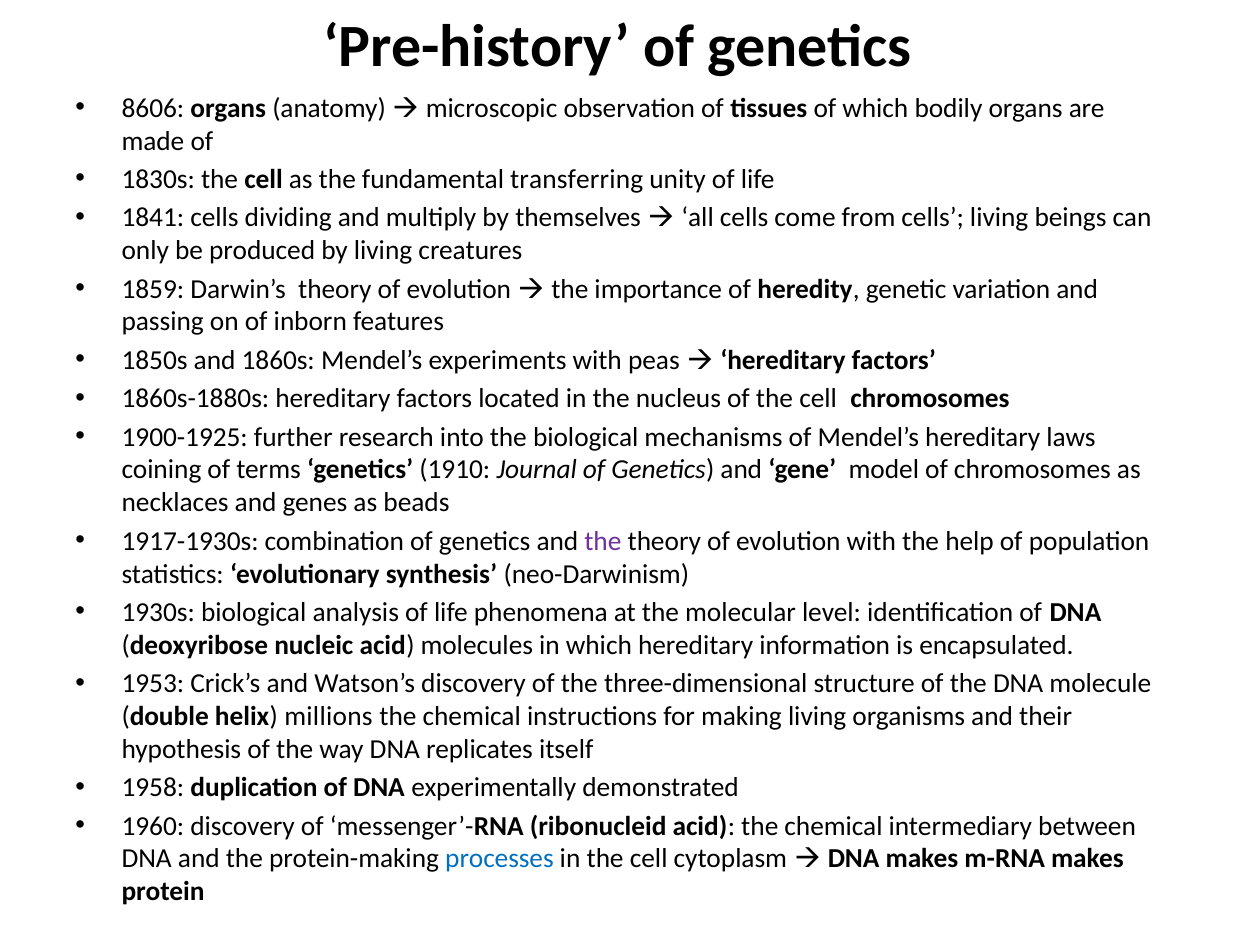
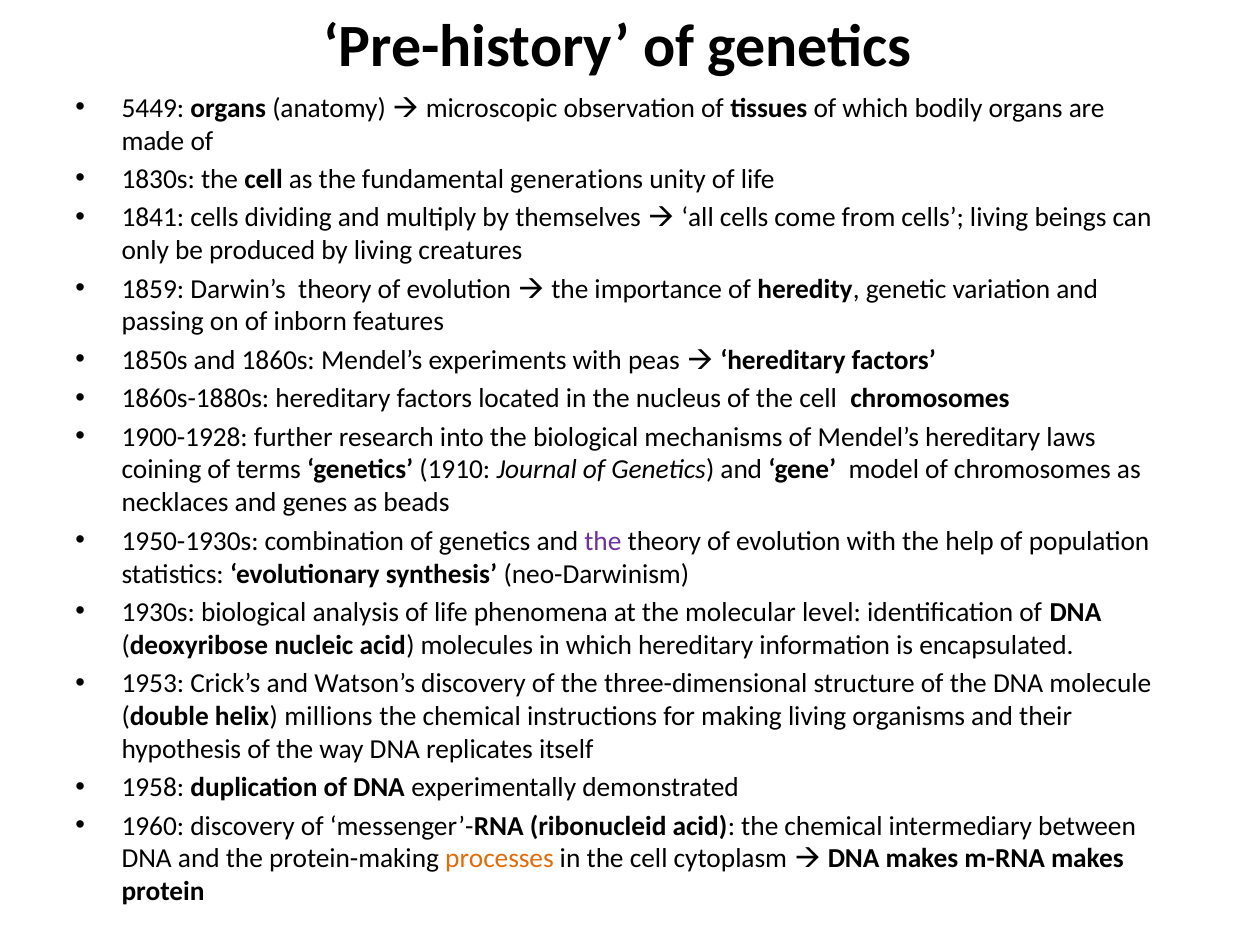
8606: 8606 -> 5449
transferring: transferring -> generations
1900-1925: 1900-1925 -> 1900-1928
1917-1930s: 1917-1930s -> 1950-1930s
processes colour: blue -> orange
